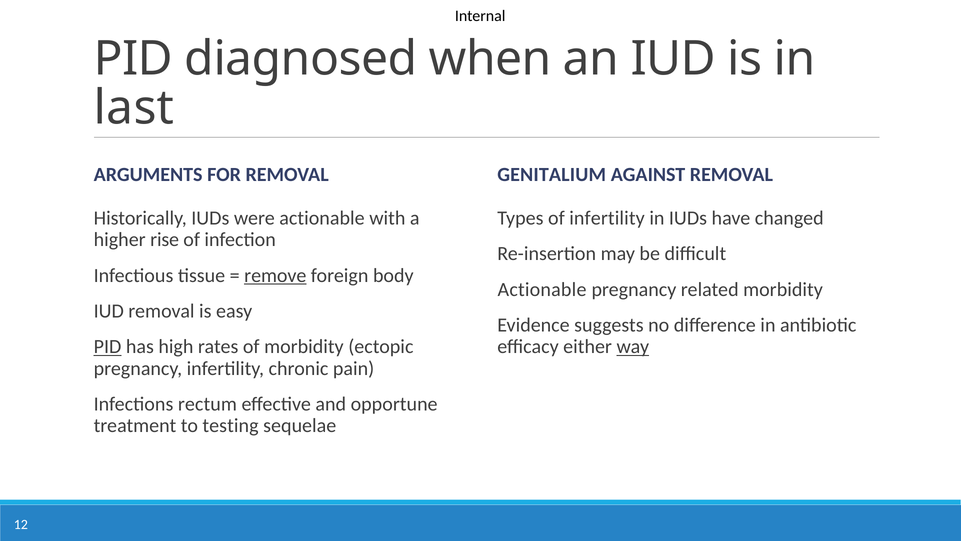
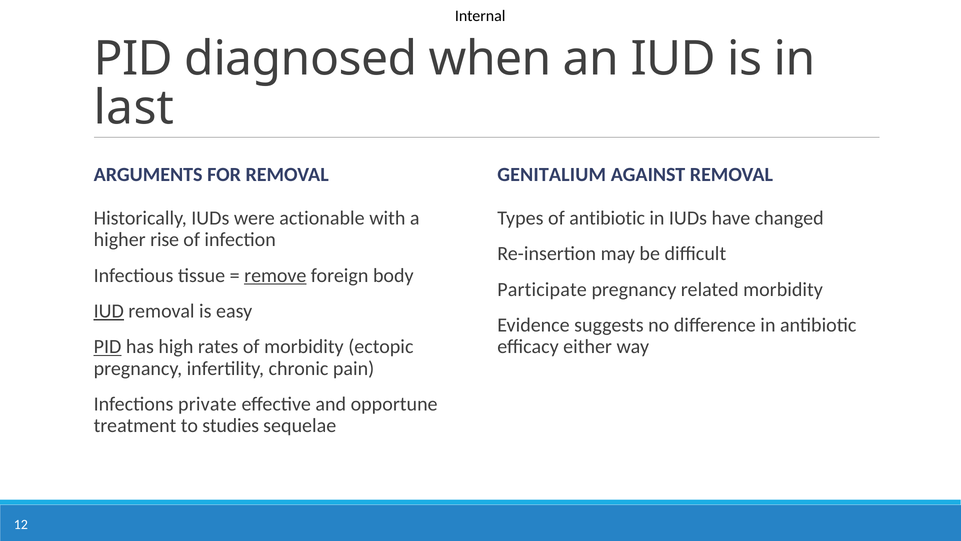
of infertility: infertility -> antibiotic
Actionable at (542, 289): Actionable -> Participate
IUD at (109, 311) underline: none -> present
way underline: present -> none
rectum: rectum -> private
testing: testing -> studies
